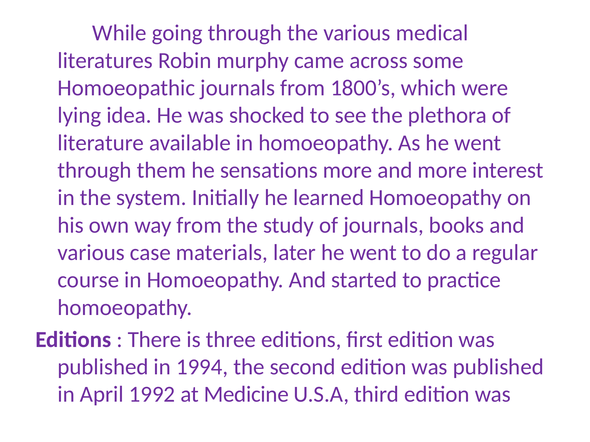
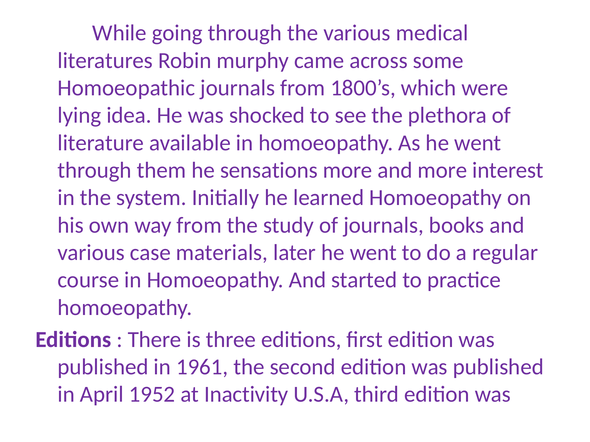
1994: 1994 -> 1961
1992: 1992 -> 1952
Medicine: Medicine -> Inactivity
